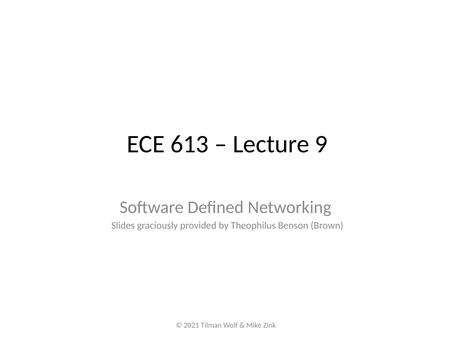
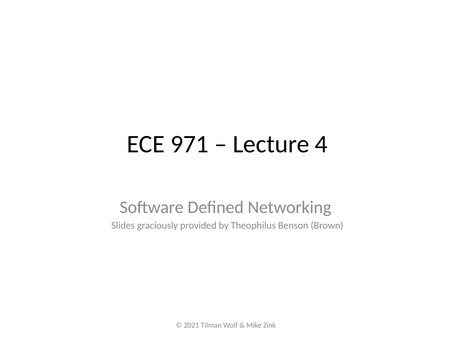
613: 613 -> 971
9: 9 -> 4
